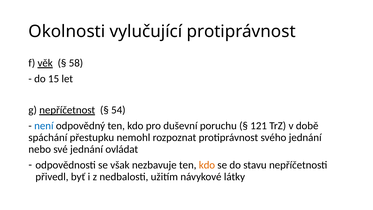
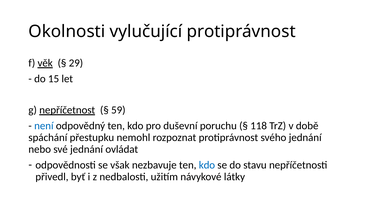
58: 58 -> 29
54: 54 -> 59
121: 121 -> 118
kdo at (207, 165) colour: orange -> blue
